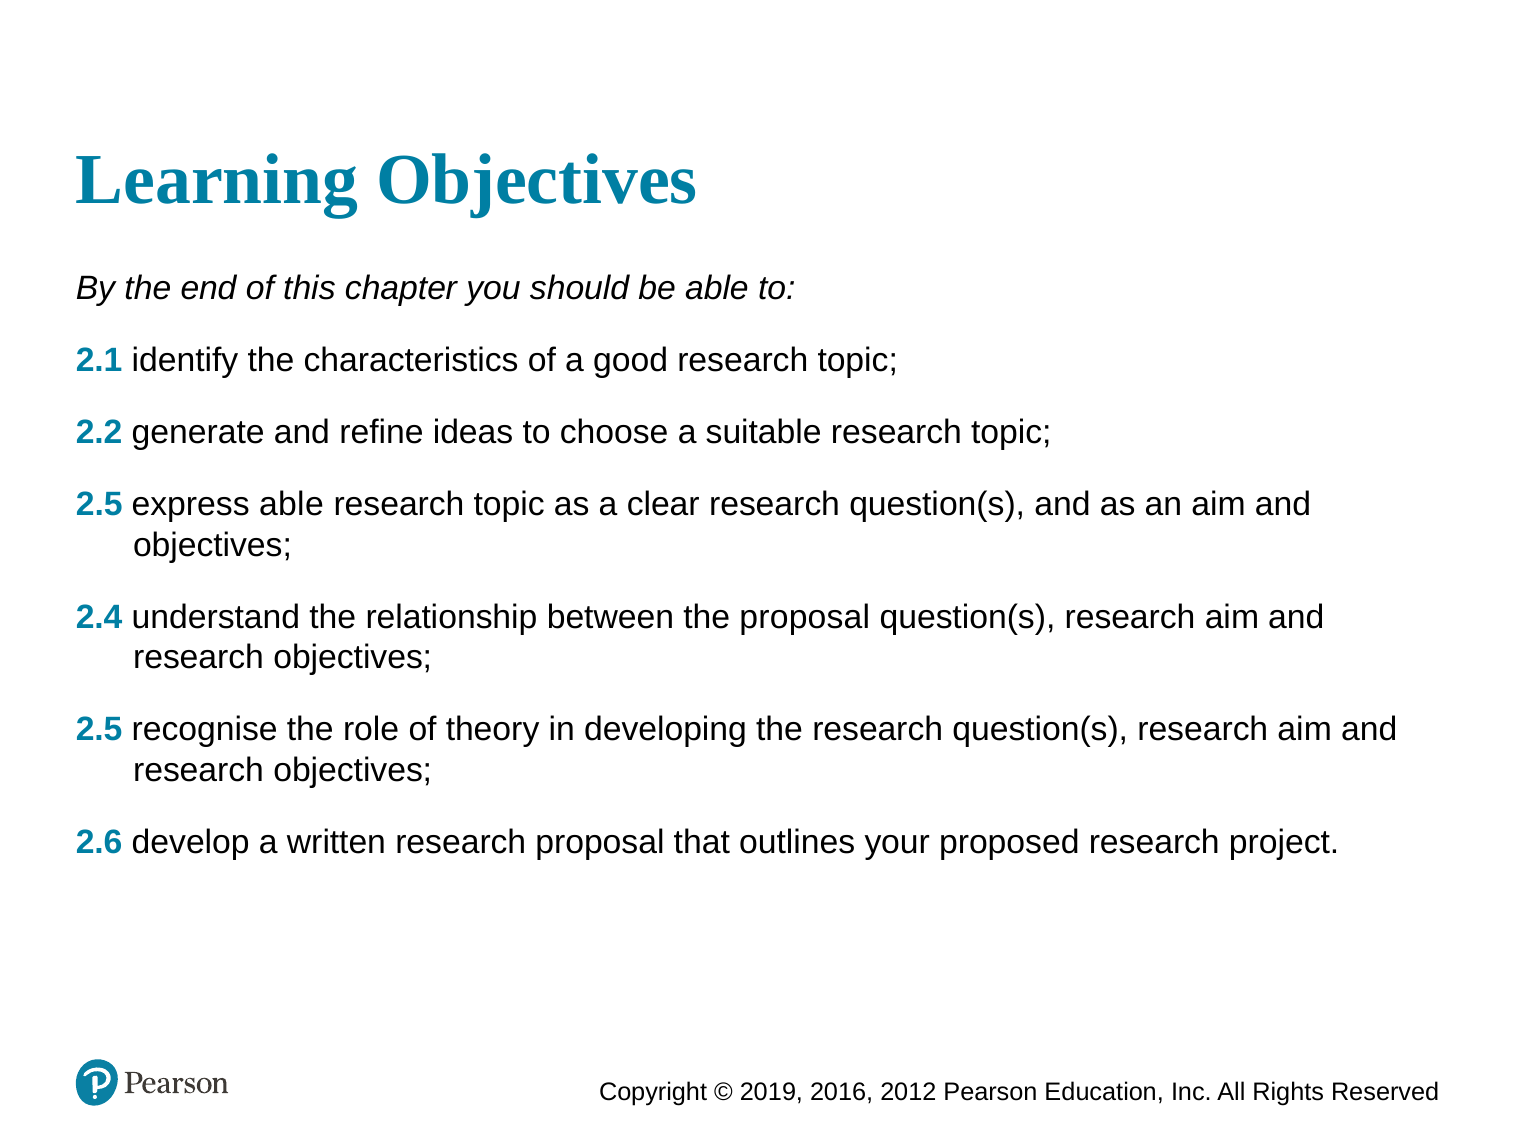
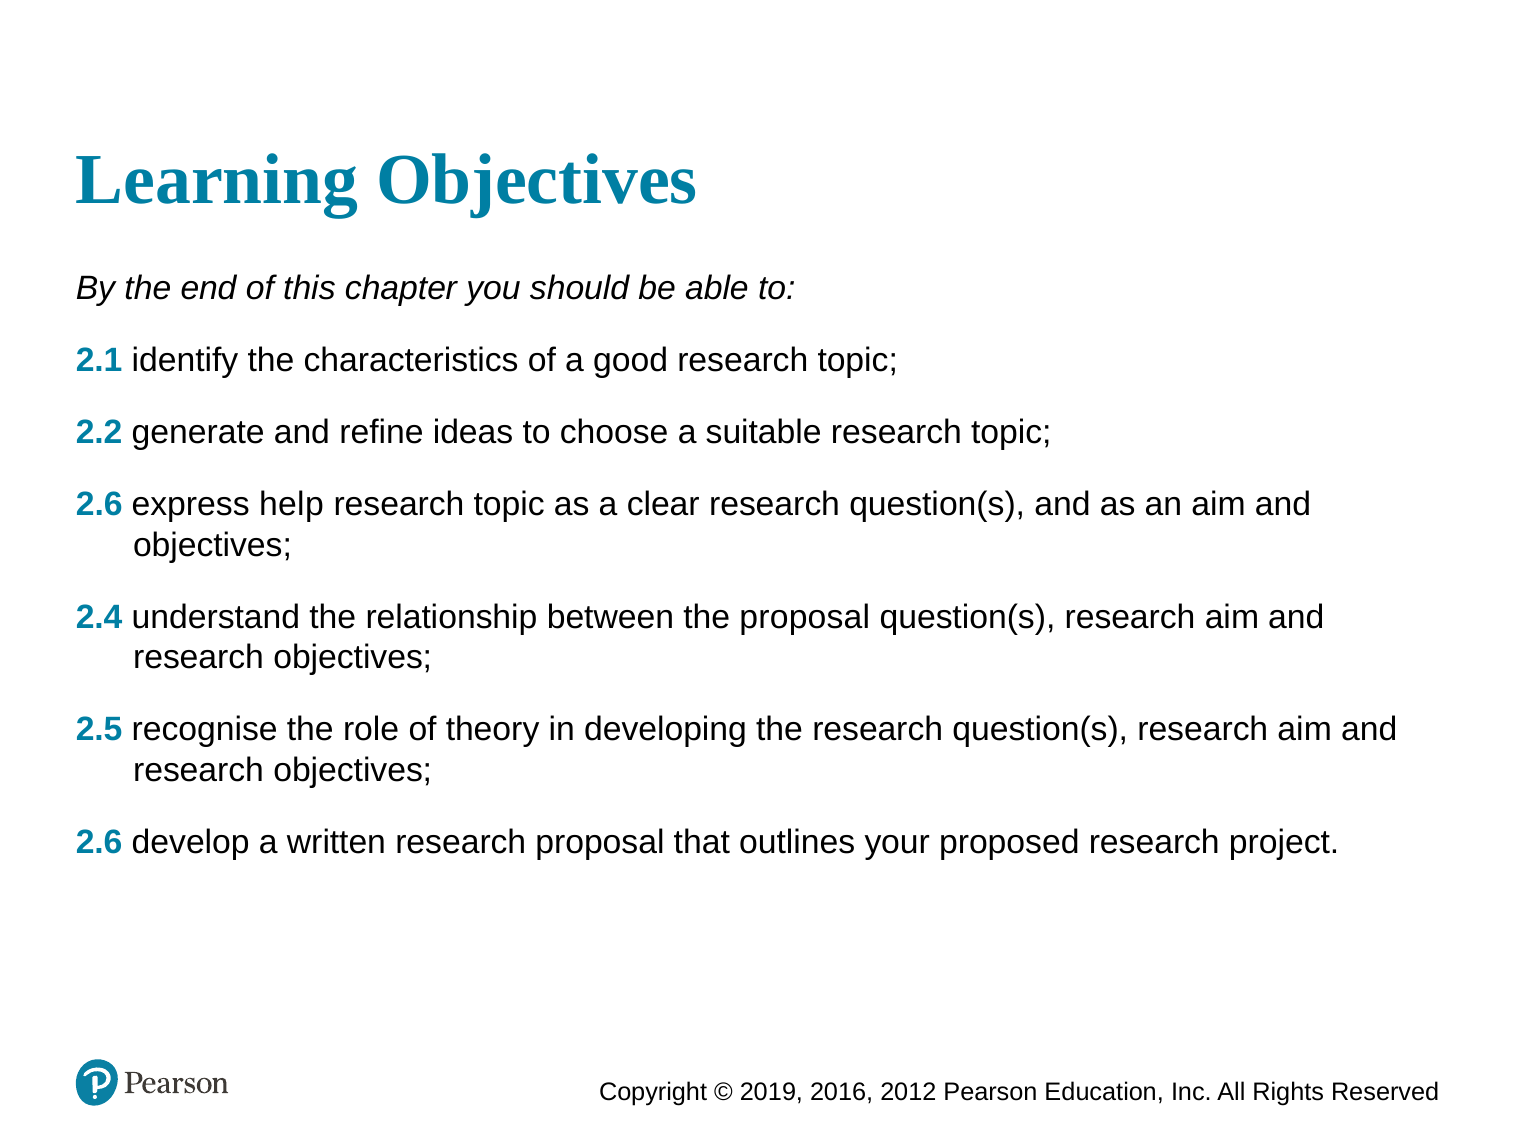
2.5 at (99, 505): 2.5 -> 2.6
express able: able -> help
